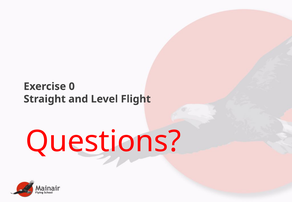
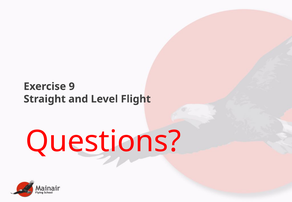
0: 0 -> 9
